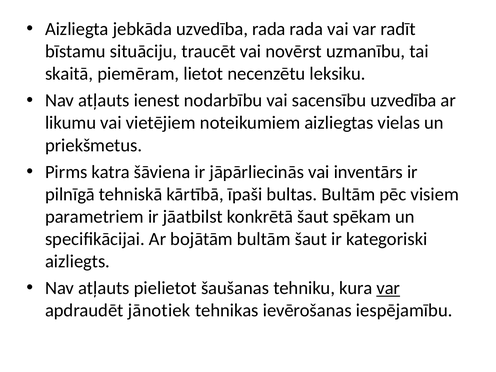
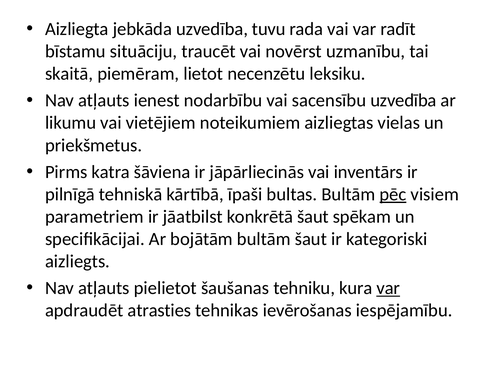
uzvedība rada: rada -> tuvu
pēc underline: none -> present
jānotiek: jānotiek -> atrasties
